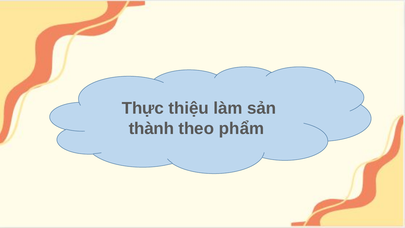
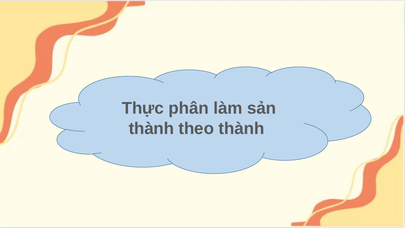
thiệu: thiệu -> phân
theo phẩm: phẩm -> thành
